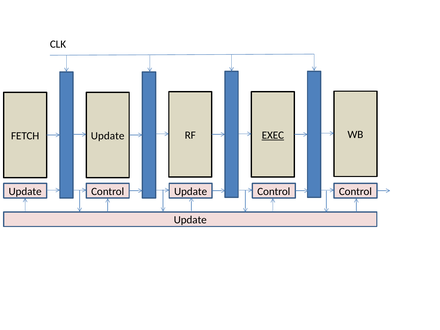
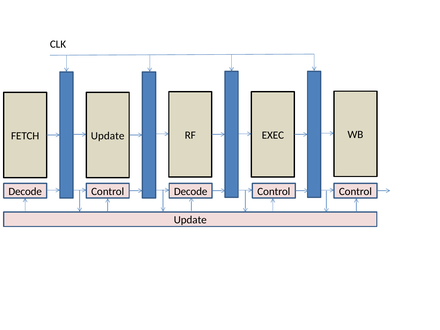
EXEC underline: present -> none
Update at (25, 191): Update -> Decode
Update at (191, 191): Update -> Decode
